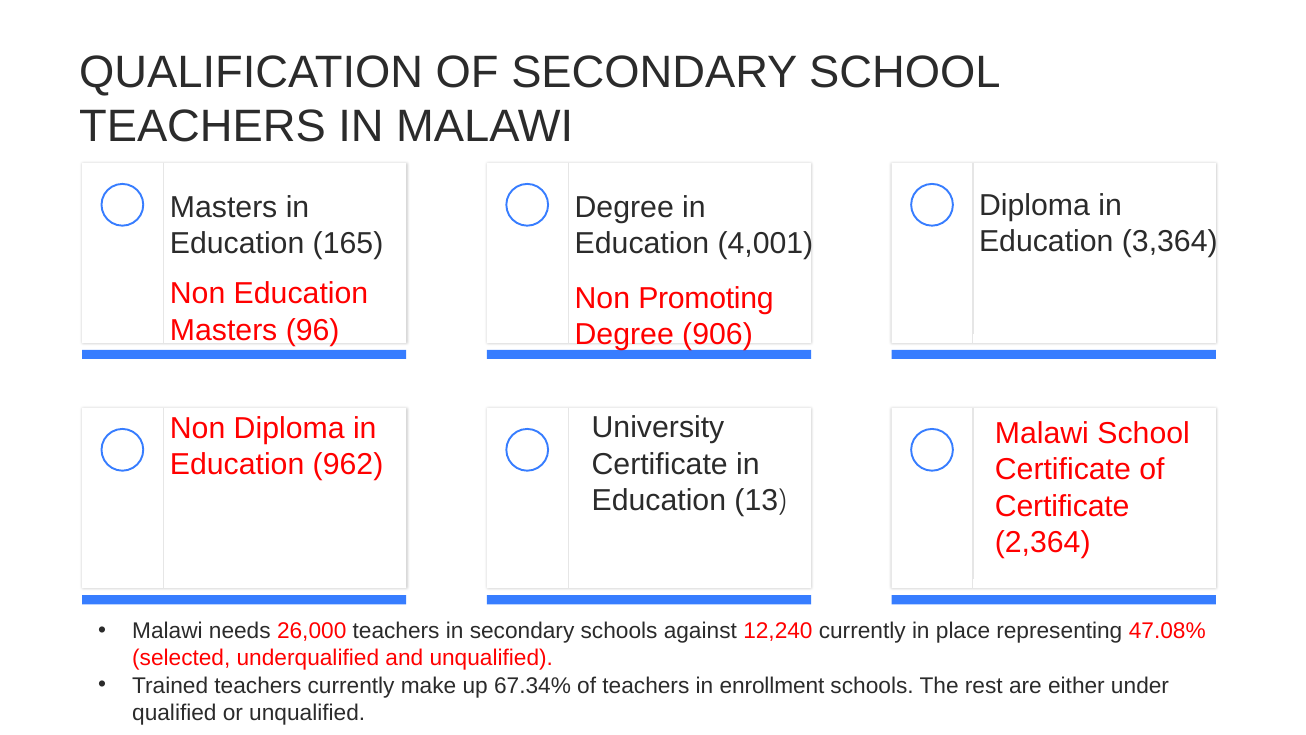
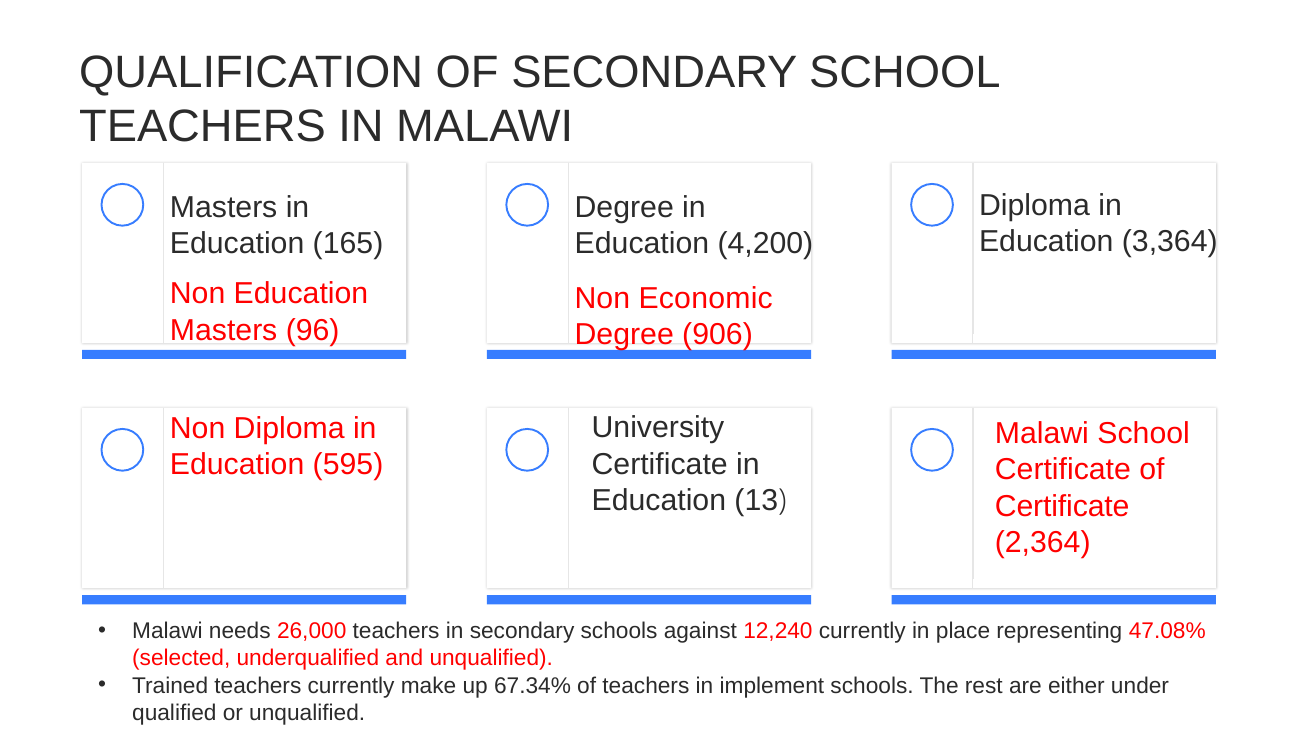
4,001: 4,001 -> 4,200
Promoting: Promoting -> Economic
962: 962 -> 595
enrollment: enrollment -> implement
